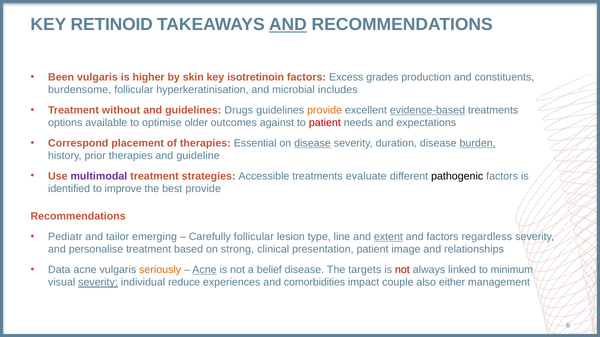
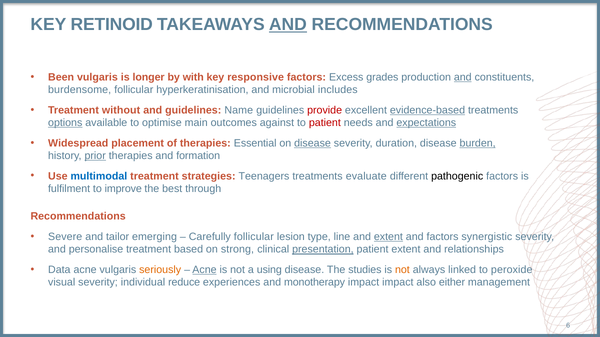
higher: higher -> longer
skin: skin -> with
isotretinoin: isotretinoin -> responsive
and at (463, 77) underline: none -> present
Drugs: Drugs -> Name
provide at (325, 110) colour: orange -> red
options underline: none -> present
older: older -> main
expectations underline: none -> present
Correspond: Correspond -> Widespread
prior underline: none -> present
guideline: guideline -> formation
multimodal colour: purple -> blue
Accessible: Accessible -> Teenagers
identified: identified -> fulfilment
best provide: provide -> through
Pediatr: Pediatr -> Severe
regardless: regardless -> synergistic
presentation underline: none -> present
patient image: image -> extent
belief: belief -> using
targets: targets -> studies
not at (402, 270) colour: red -> orange
minimum: minimum -> peroxide
severity at (98, 283) underline: present -> none
comorbidities: comorbidities -> monotherapy
impact couple: couple -> impact
